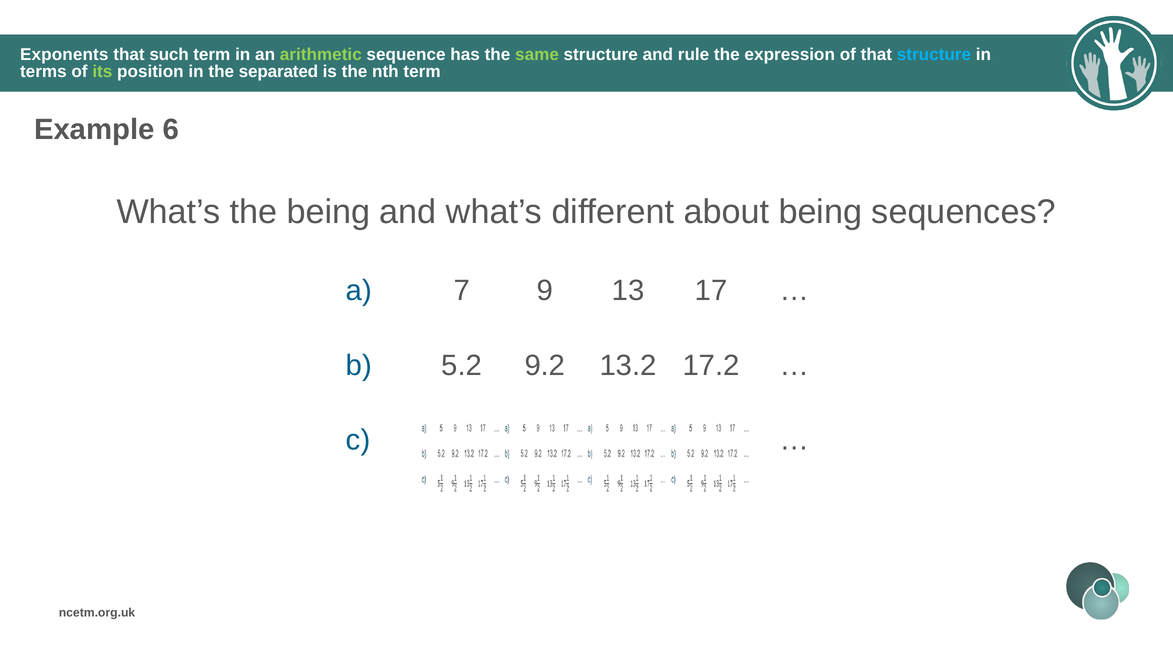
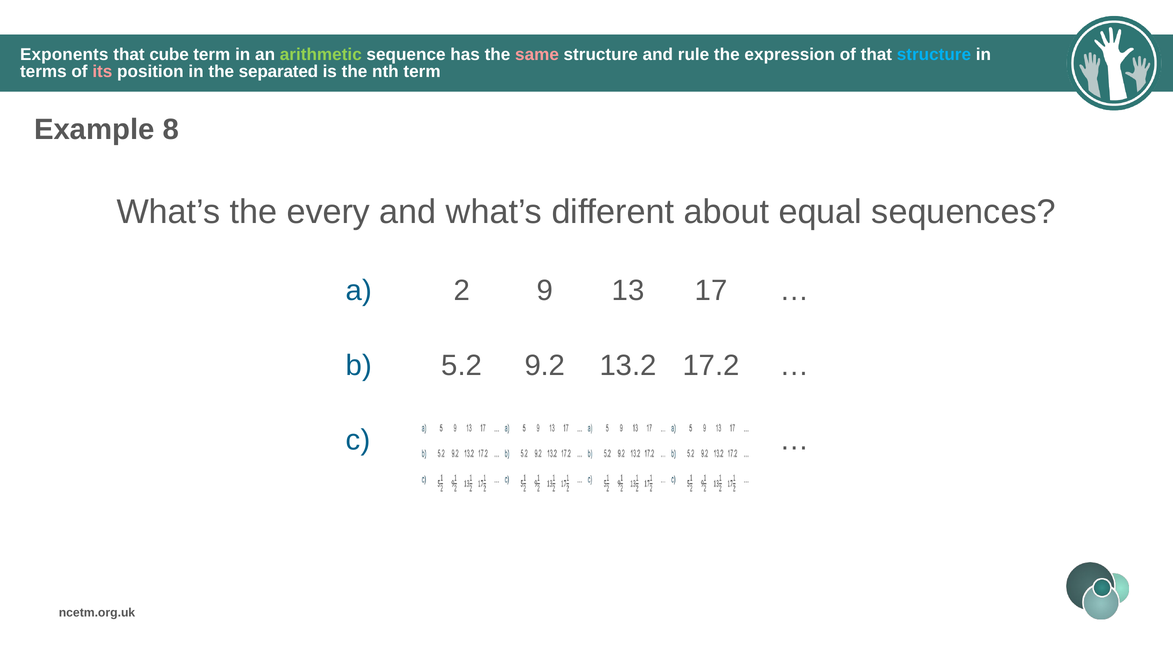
such: such -> cube
same colour: light green -> pink
its colour: light green -> pink
6: 6 -> 8
the being: being -> every
about being: being -> equal
7: 7 -> 2
